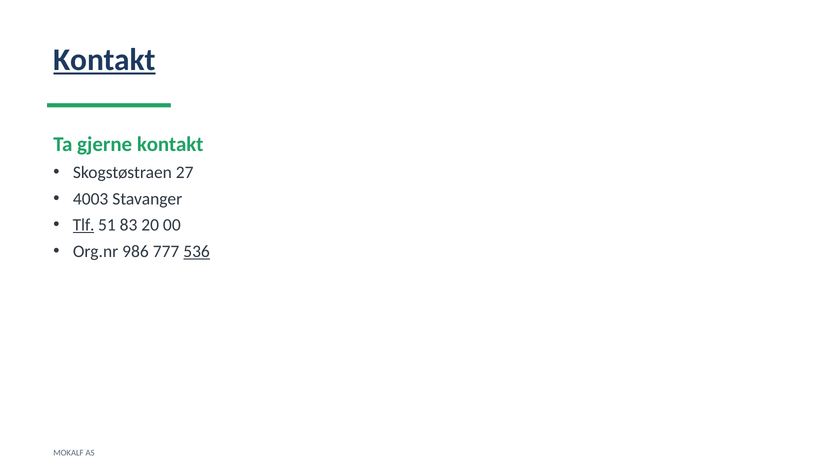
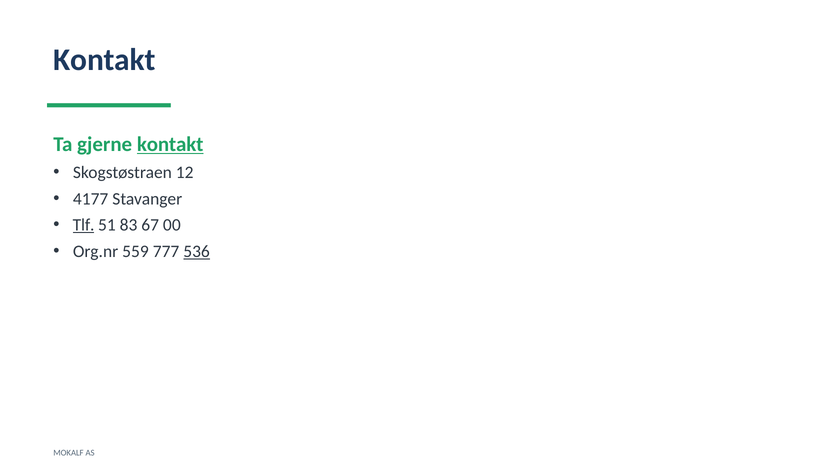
Kontakt at (104, 60) underline: present -> none
kontakt at (170, 144) underline: none -> present
27: 27 -> 12
4003: 4003 -> 4177
20: 20 -> 67
986: 986 -> 559
